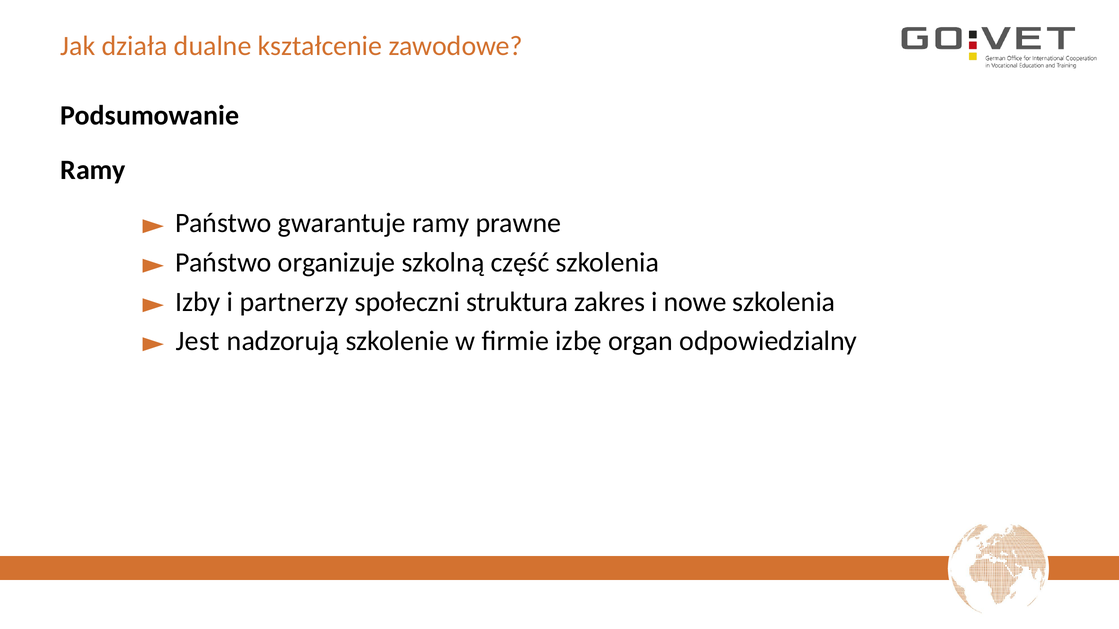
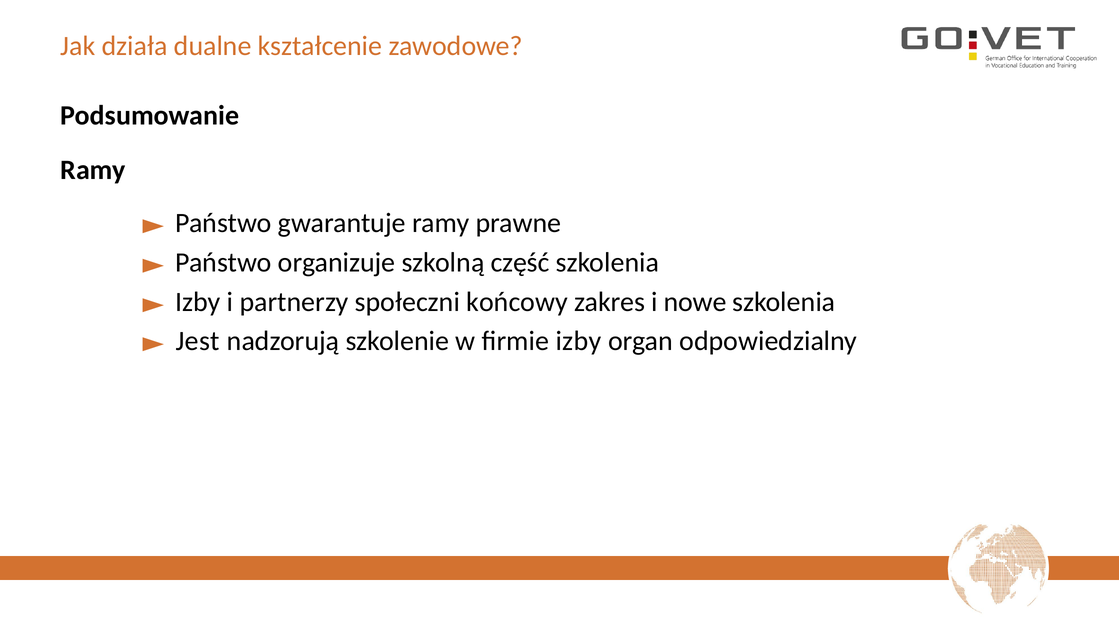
struktura: struktura -> końcowy
firmie izbę: izbę -> izby
